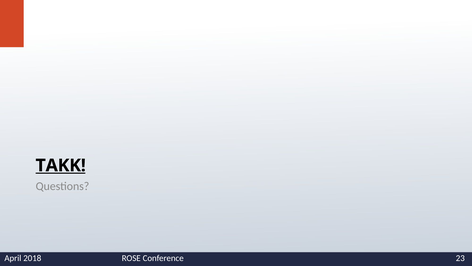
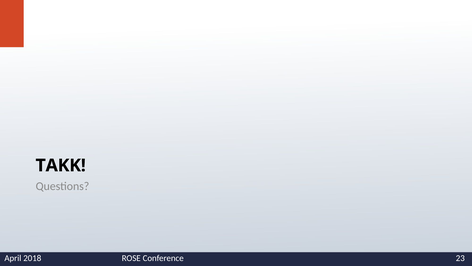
TAKK underline: present -> none
